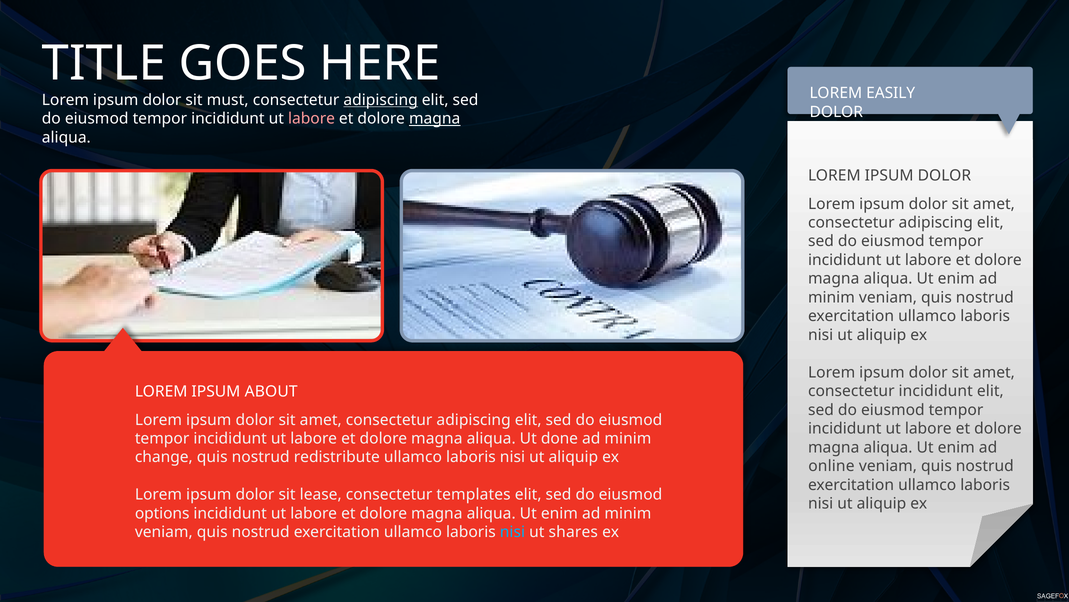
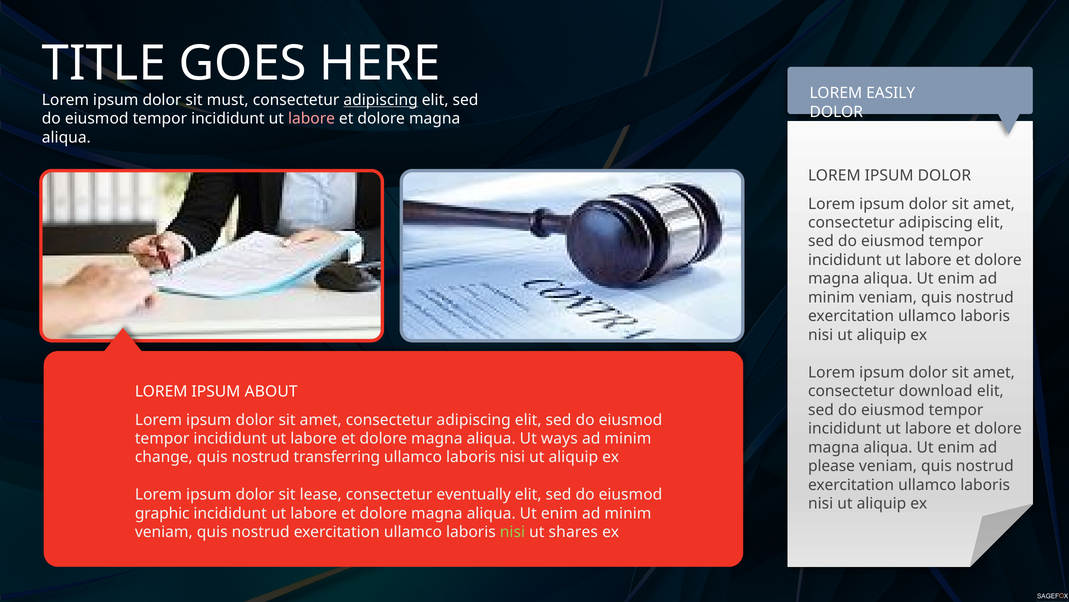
magna at (435, 119) underline: present -> none
consectetur incididunt: incididunt -> download
done: done -> ways
redistribute: redistribute -> transferring
online: online -> please
templates: templates -> eventually
options: options -> graphic
nisi at (512, 532) colour: light blue -> light green
